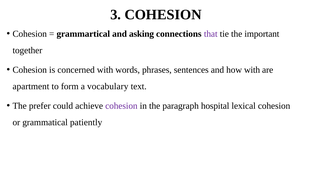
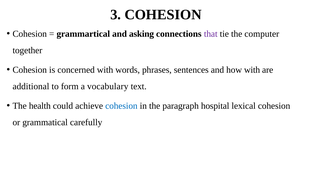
important: important -> computer
apartment: apartment -> additional
prefer: prefer -> health
cohesion at (121, 106) colour: purple -> blue
patiently: patiently -> carefully
